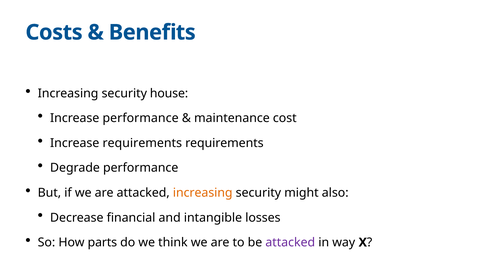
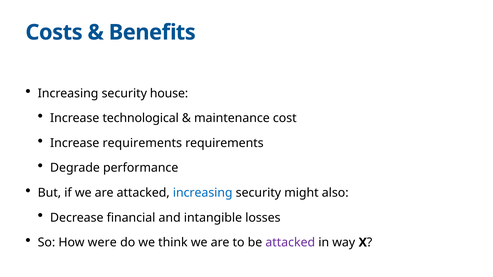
Increase performance: performance -> technological
increasing at (203, 193) colour: orange -> blue
parts: parts -> were
